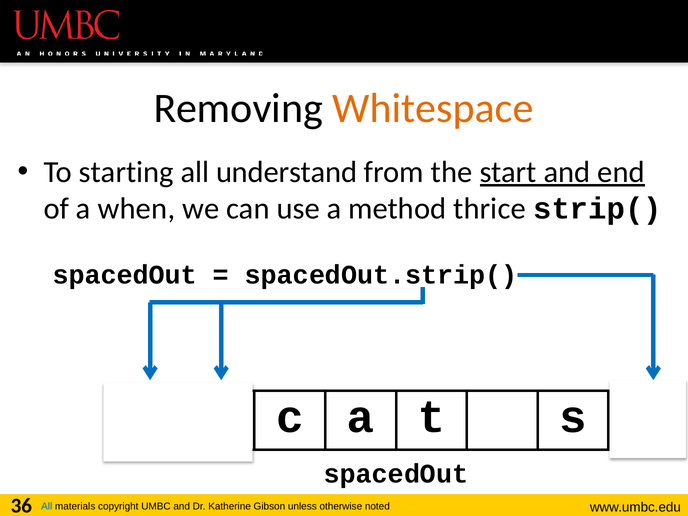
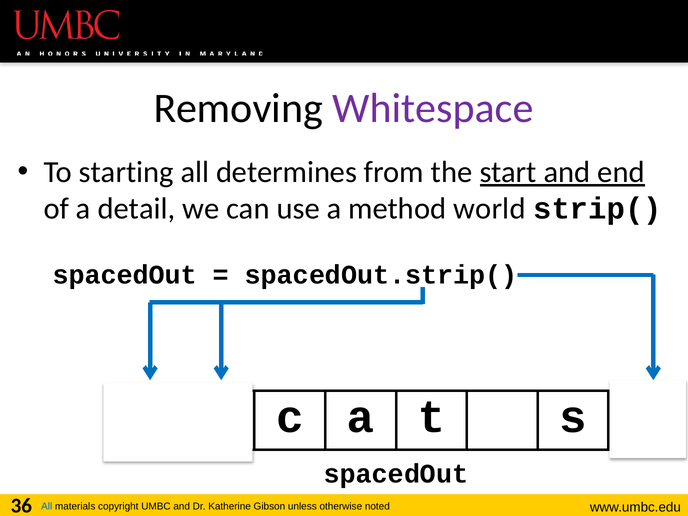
Whitespace colour: orange -> purple
understand: understand -> determines
when: when -> detail
thrice: thrice -> world
